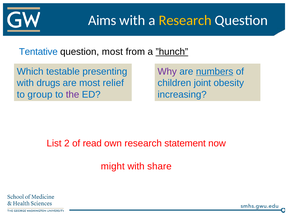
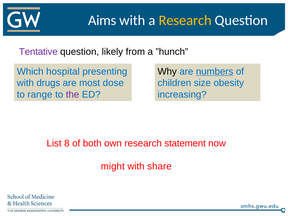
Tentative colour: blue -> purple
question most: most -> likely
”hunch underline: present -> none
testable: testable -> hospital
Why colour: purple -> black
relief: relief -> dose
joint: joint -> size
group: group -> range
2: 2 -> 8
read: read -> both
